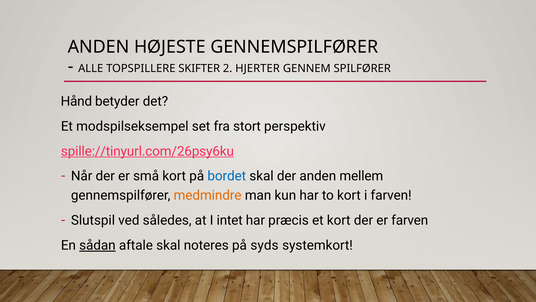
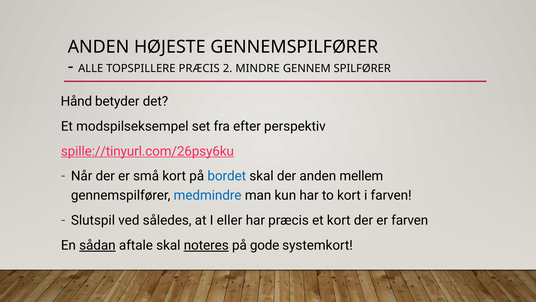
TOPSPILLERE SKIFTER: SKIFTER -> PRÆCIS
HJERTER: HJERTER -> MINDRE
stort: stort -> efter
medmindre colour: orange -> blue
intet: intet -> eller
noteres underline: none -> present
syds: syds -> gode
